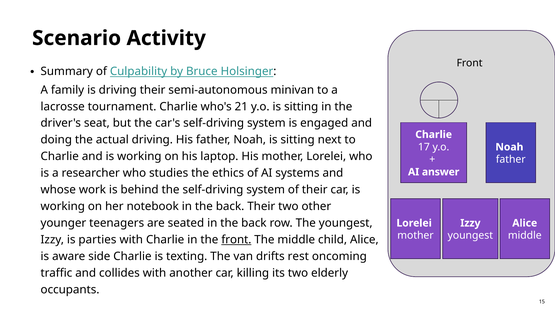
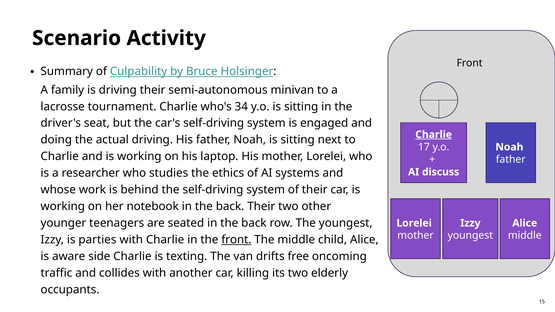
21: 21 -> 34
Charlie at (434, 135) underline: none -> present
answer: answer -> discuss
rest: rest -> free
